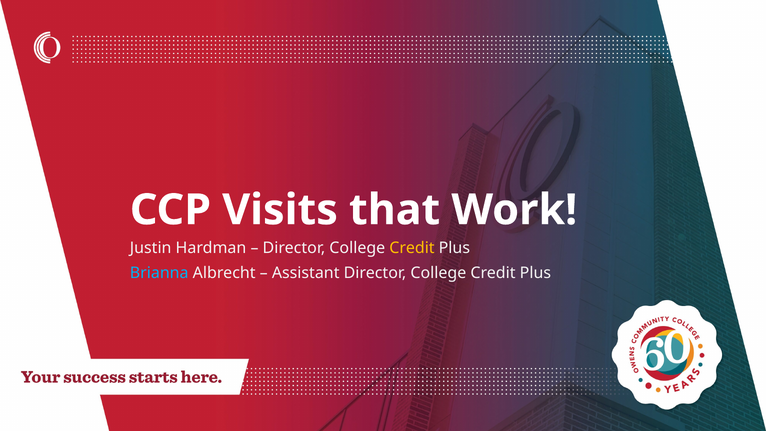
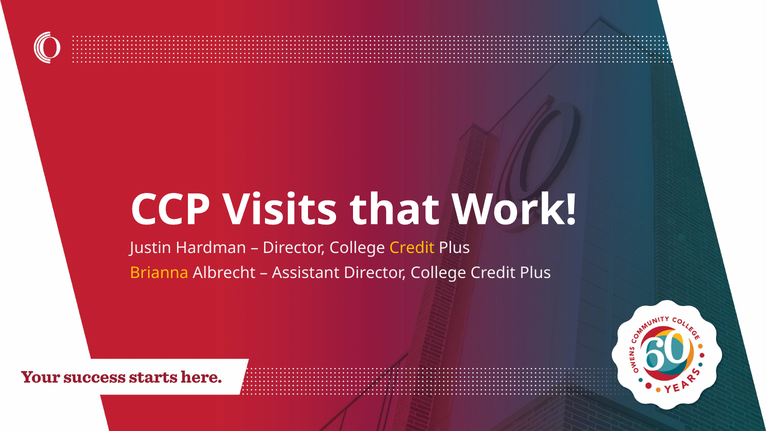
Brianna colour: light blue -> yellow
